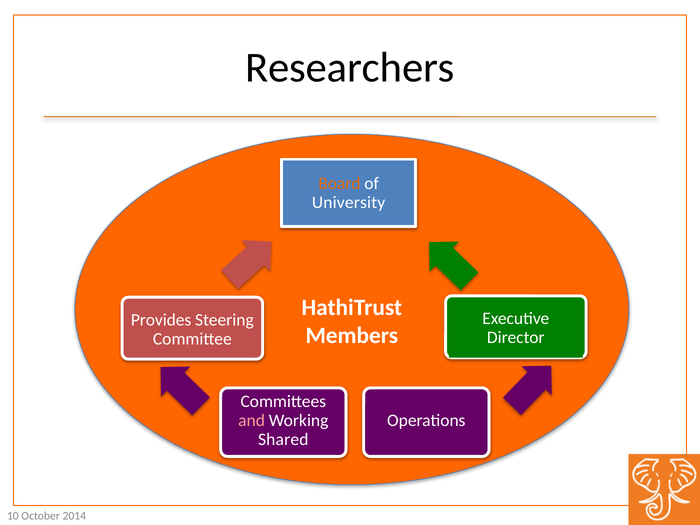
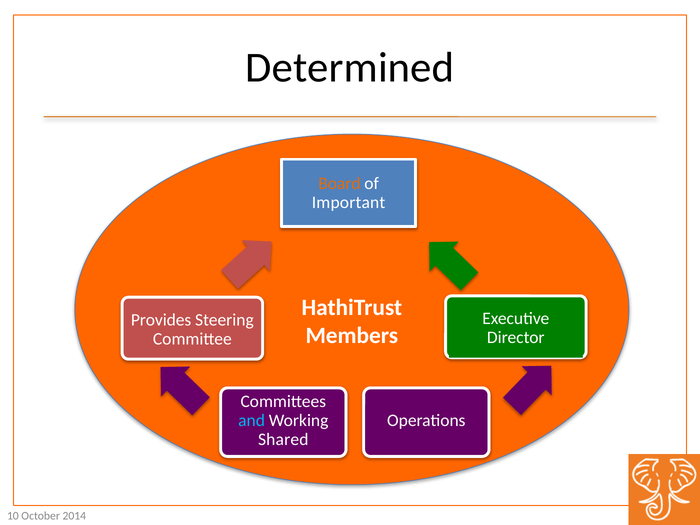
Researchers: Researchers -> Determined
University: University -> Important
and colour: pink -> light blue
